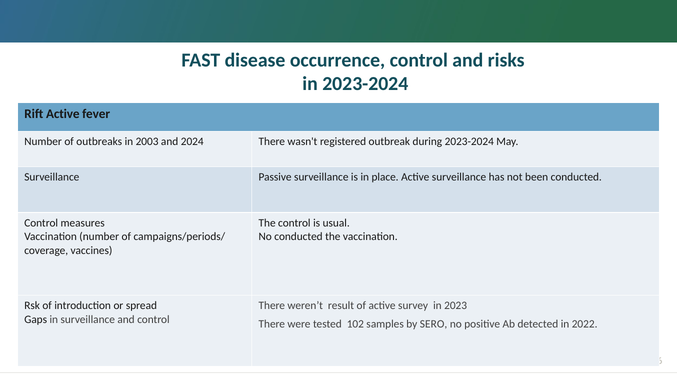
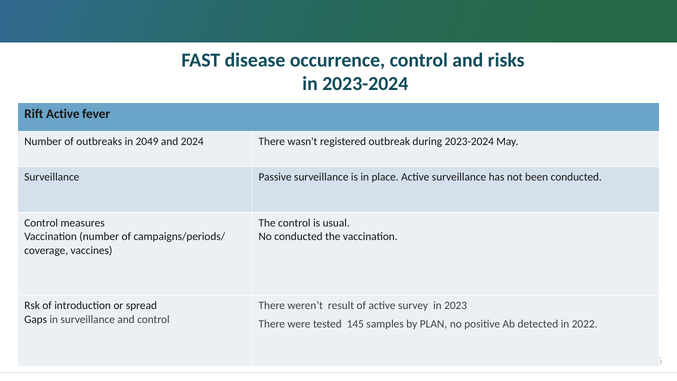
2003: 2003 -> 2049
102: 102 -> 145
SERO: SERO -> PLAN
